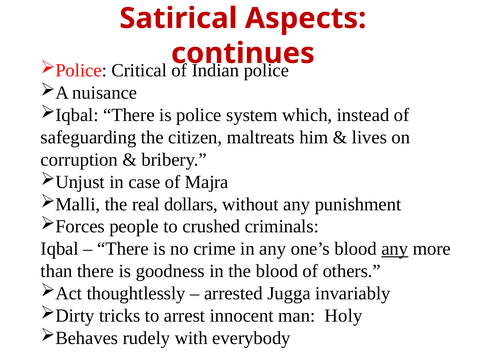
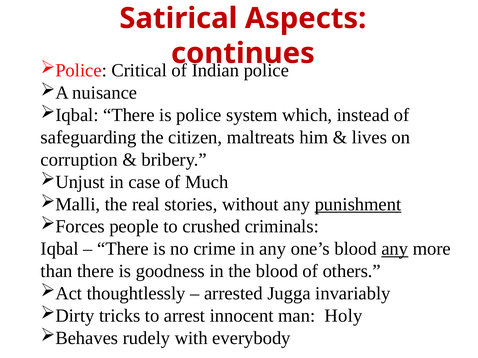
Majra: Majra -> Much
dollars: dollars -> stories
punishment underline: none -> present
